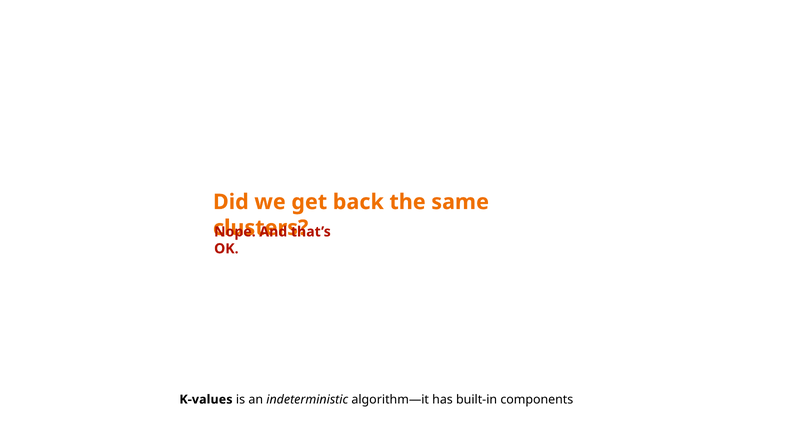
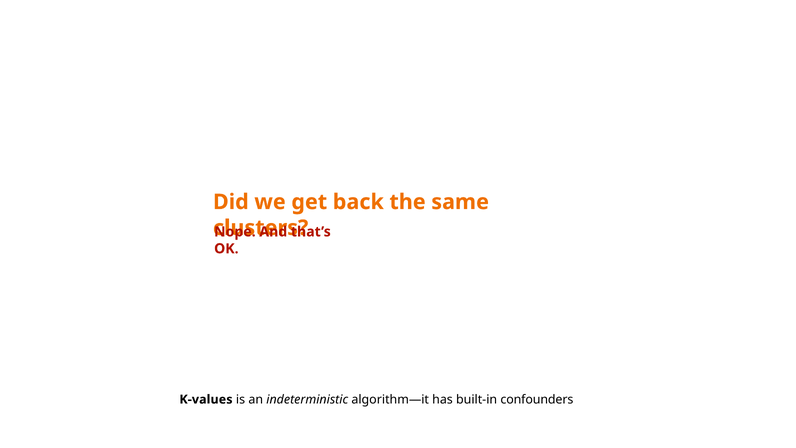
components: components -> confounders
